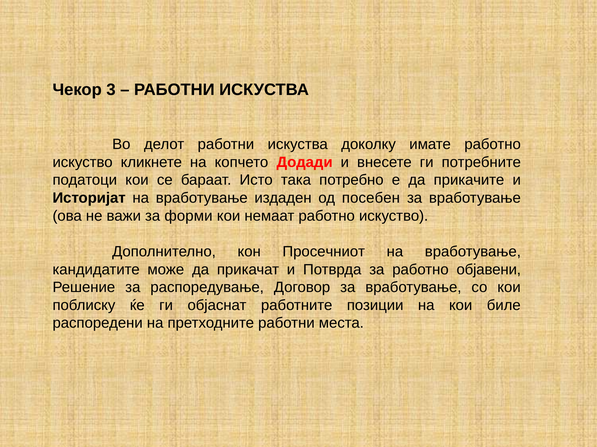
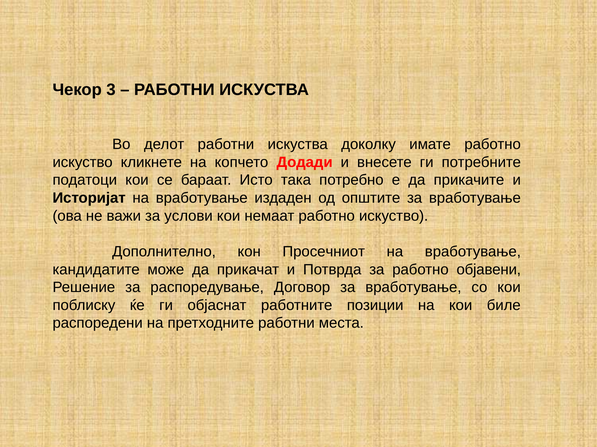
посебен: посебен -> општите
форми: форми -> услови
